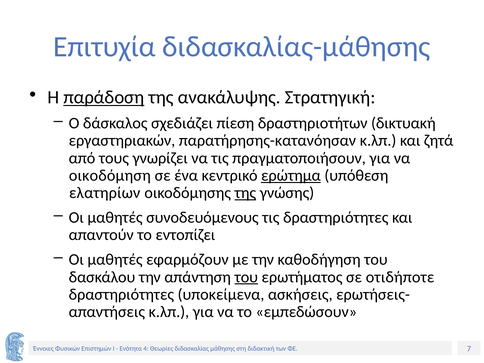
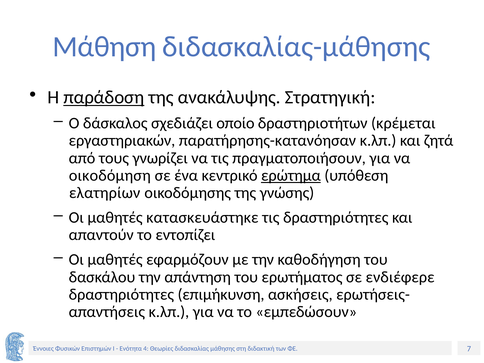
Επιτυχία: Επιτυχία -> Μάθηση
πίεση: πίεση -> οποίο
δικτυακή: δικτυακή -> κρέμεται
της at (245, 193) underline: present -> none
συνοδευόμενους: συνοδευόμενους -> κατασκευάστηκε
του at (246, 277) underline: present -> none
οτιδήποτε: οτιδήποτε -> ενδιέφερε
υποκείμενα: υποκείμενα -> επιμήκυνση
